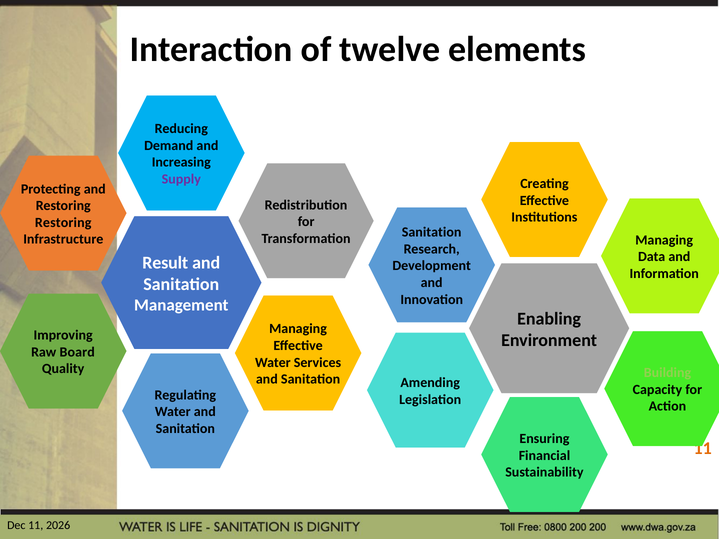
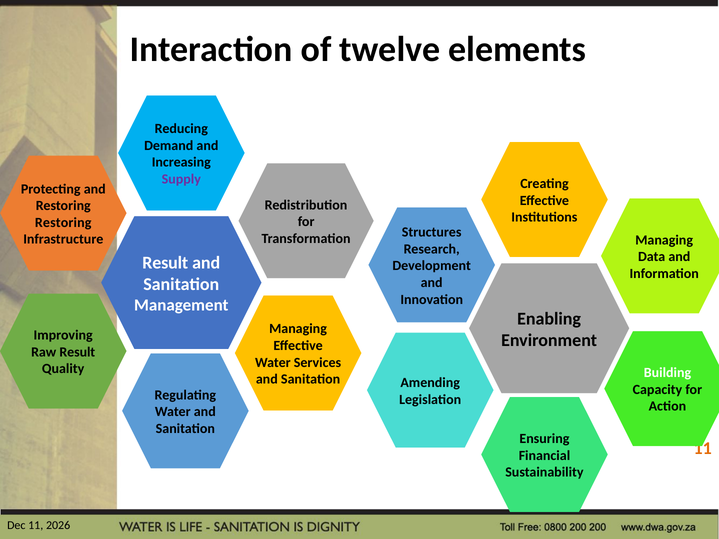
Sanitation at (432, 232): Sanitation -> Structures
Raw Board: Board -> Result
Building colour: light green -> white
